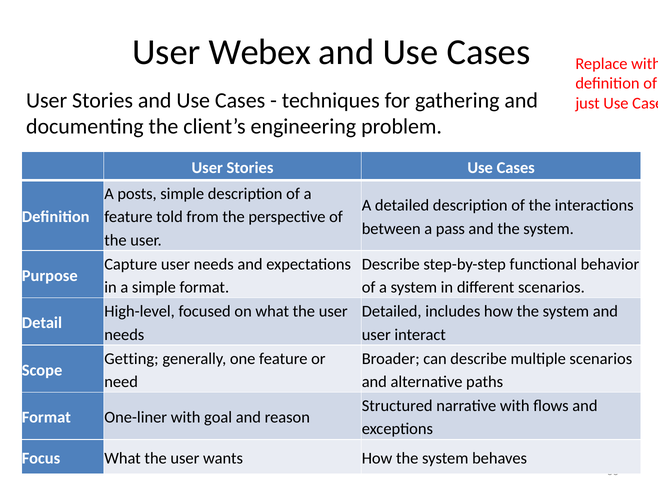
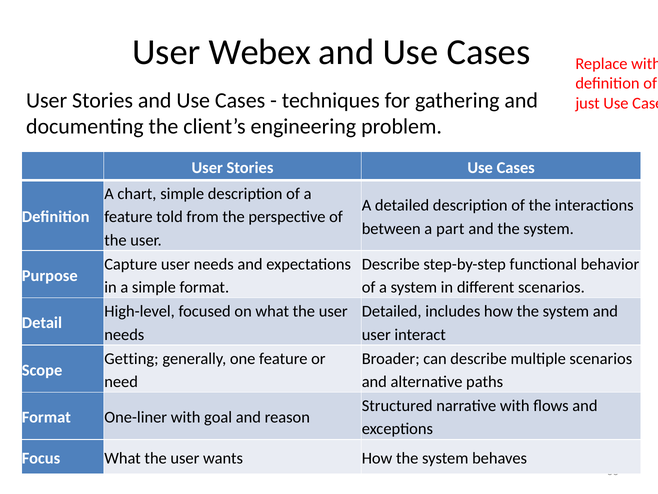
posts: posts -> chart
pass: pass -> part
